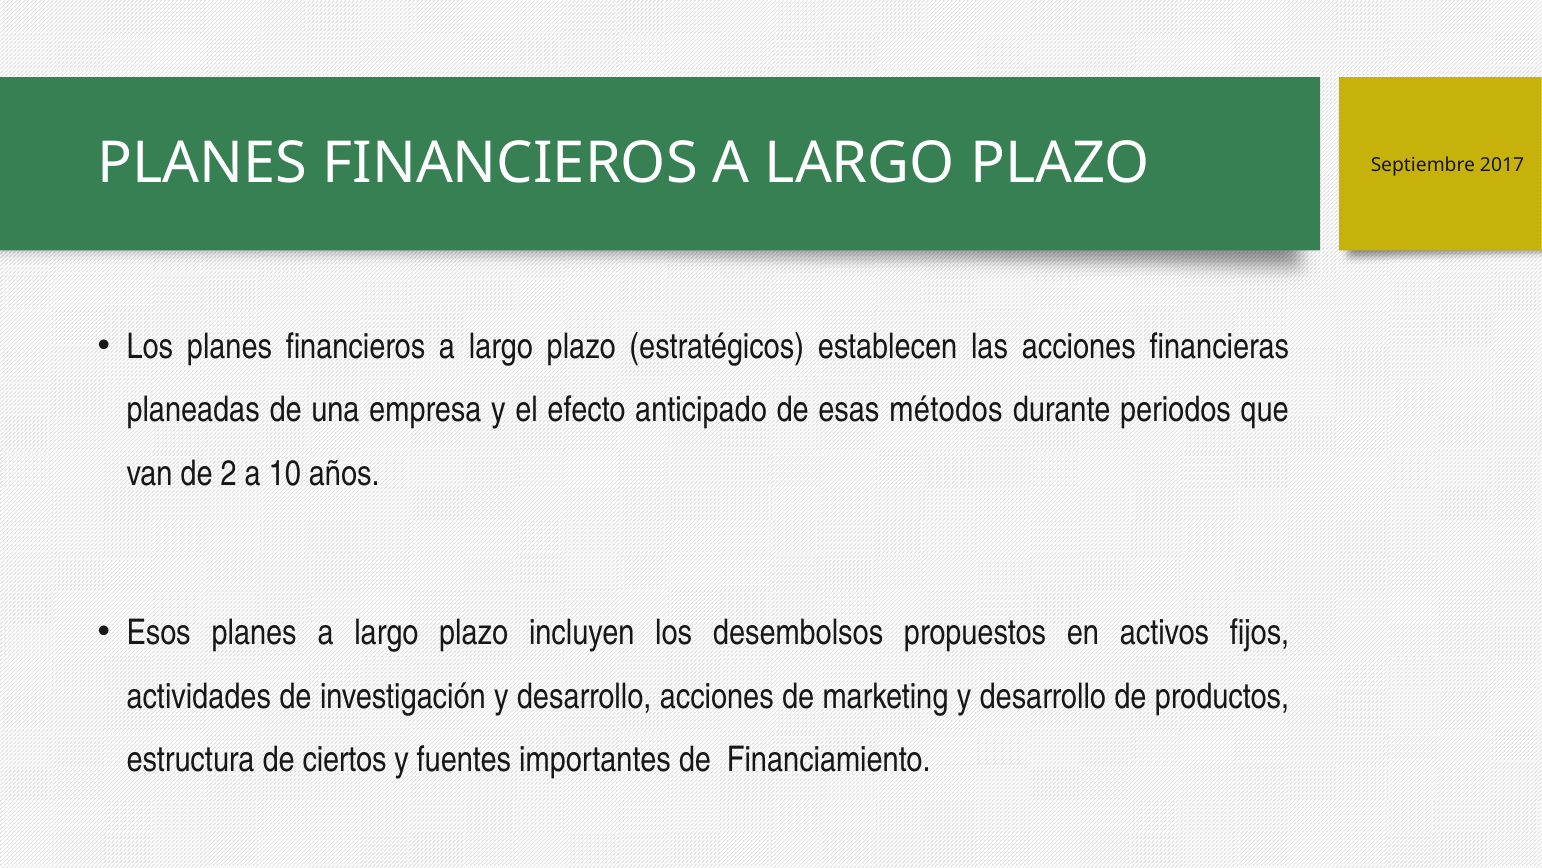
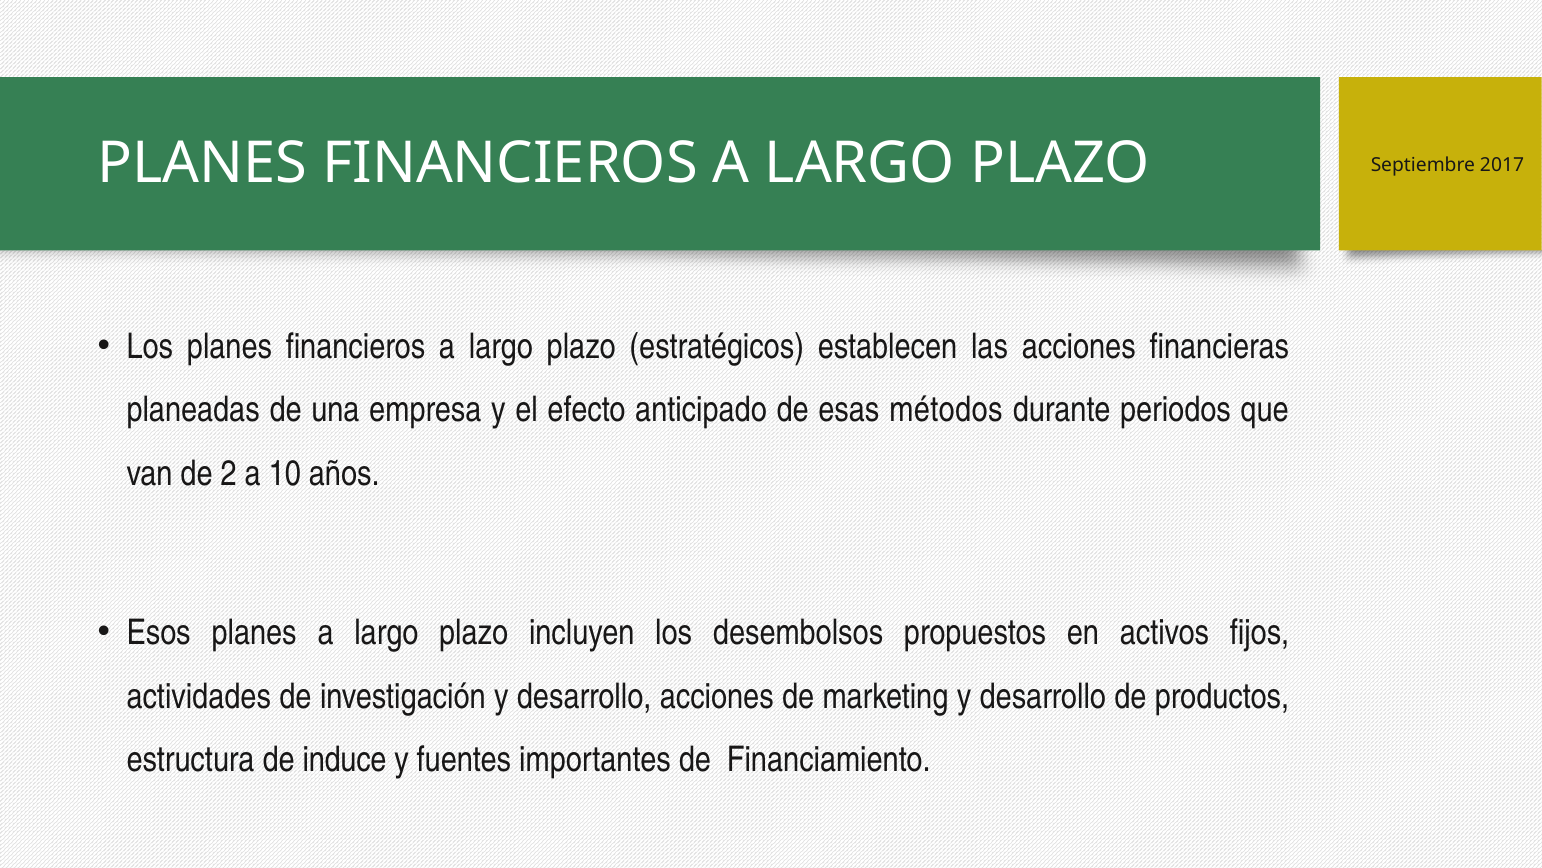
ciertos: ciertos -> induce
